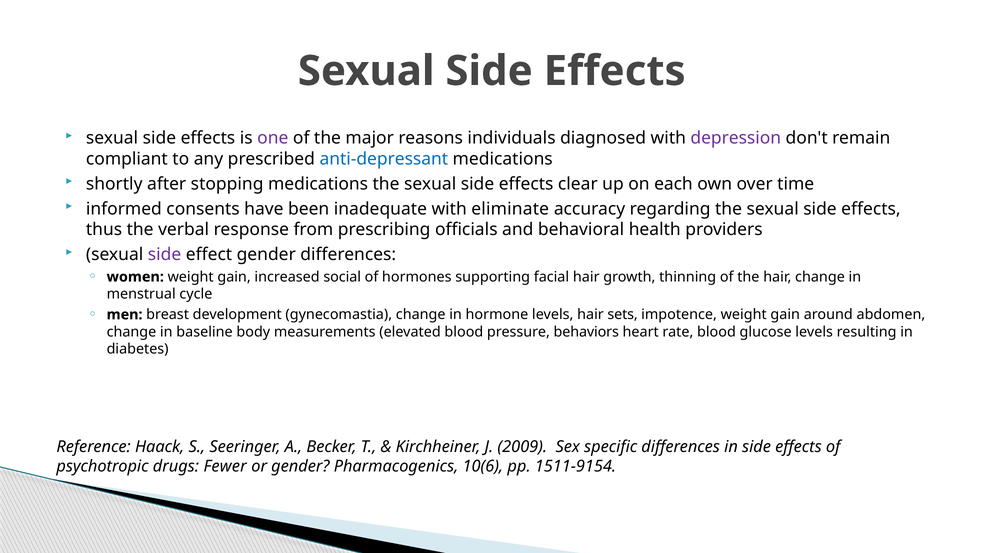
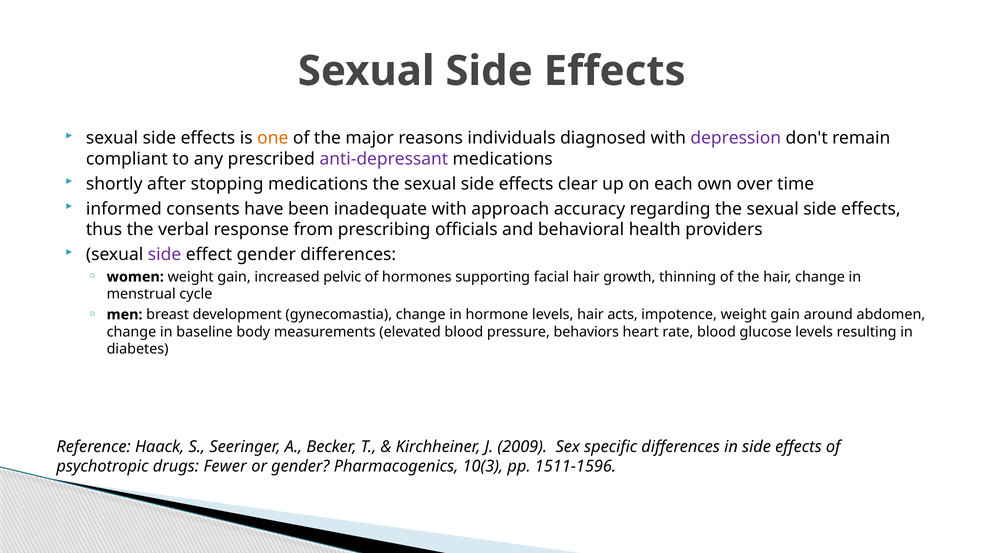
one colour: purple -> orange
anti-depressant colour: blue -> purple
eliminate: eliminate -> approach
social: social -> pelvic
sets: sets -> acts
10(6: 10(6 -> 10(3
1511-9154: 1511-9154 -> 1511-1596
